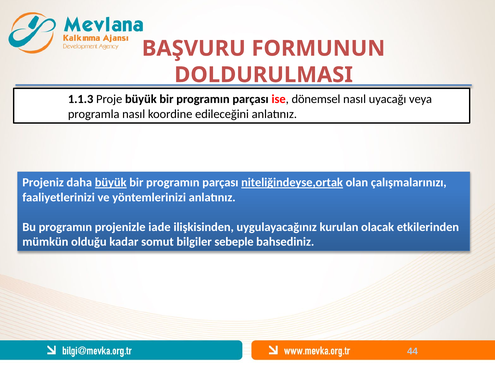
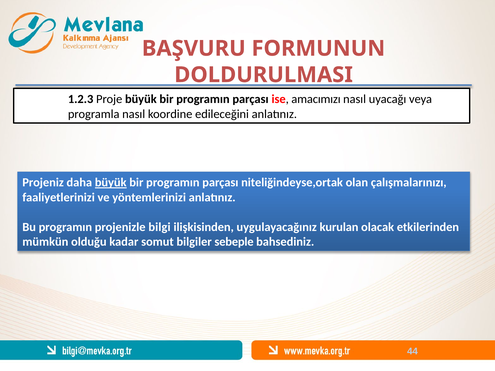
1.1.3: 1.1.3 -> 1.2.3
dönemsel: dönemsel -> amacımızı
niteliğindeyse,ortak underline: present -> none
iade: iade -> bilgi
